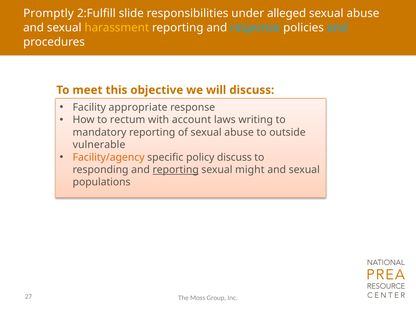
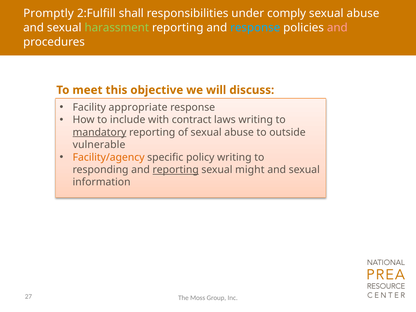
slide: slide -> shall
alleged: alleged -> comply
harassment colour: yellow -> light green
and at (337, 28) colour: light blue -> pink
rectum: rectum -> include
account: account -> contract
mandatory underline: none -> present
policy discuss: discuss -> writing
populations: populations -> information
